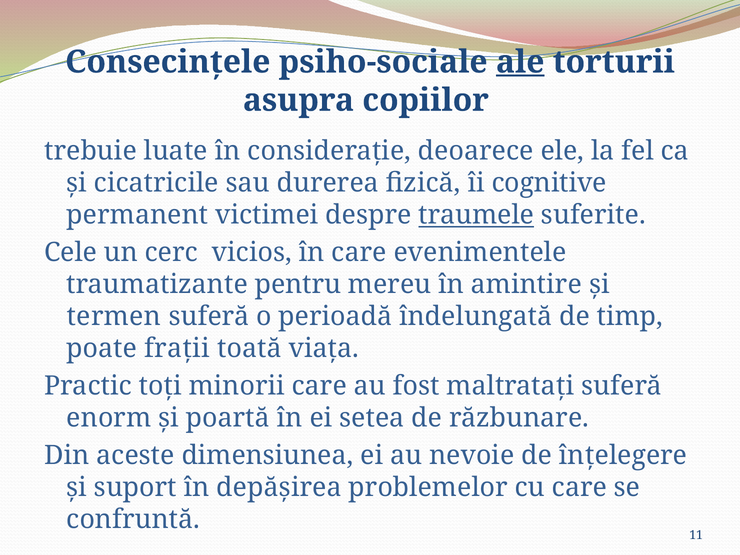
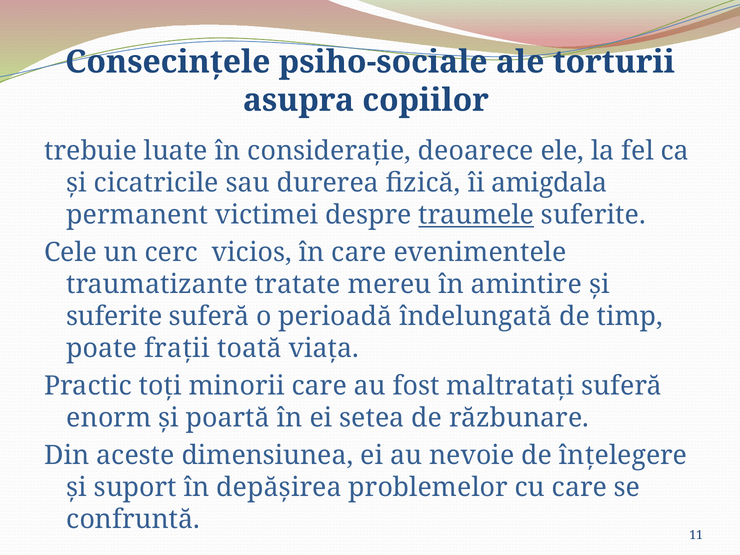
ale underline: present -> none
cognitive: cognitive -> amigdala
pentru: pentru -> tratate
termen at (114, 317): termen -> suferite
